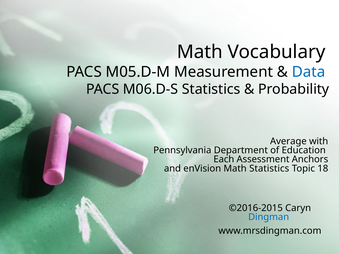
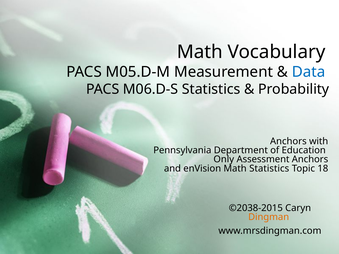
Average at (288, 141): Average -> Anchors
Each: Each -> Only
©2016-2015: ©2016-2015 -> ©2038-2015
Dingman colour: blue -> orange
